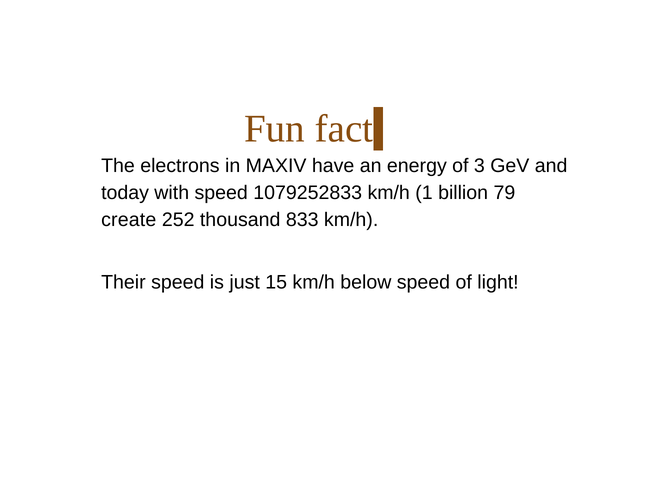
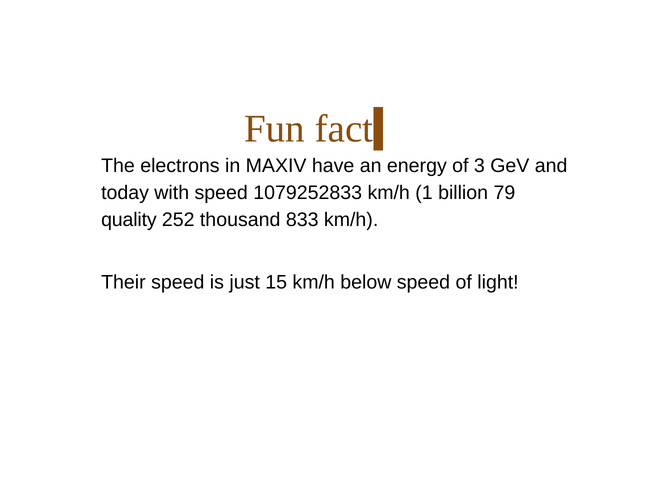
create: create -> quality
